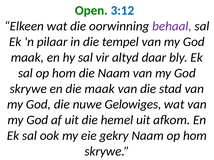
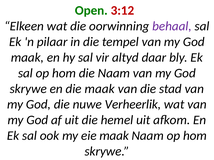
3:12 colour: blue -> red
Gelowiges: Gelowiges -> Verheerlik
eie gekry: gekry -> maak
